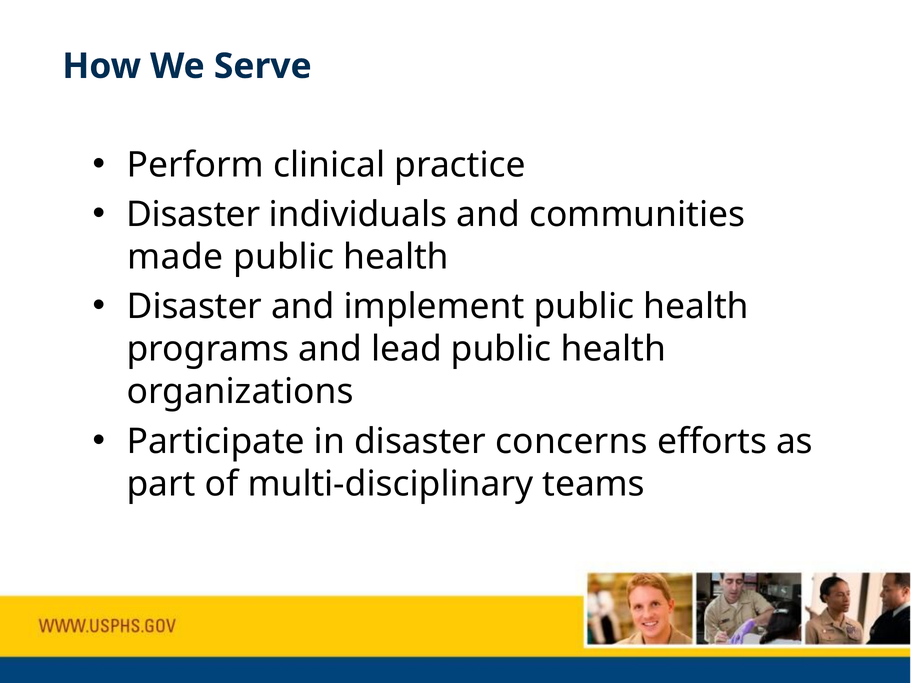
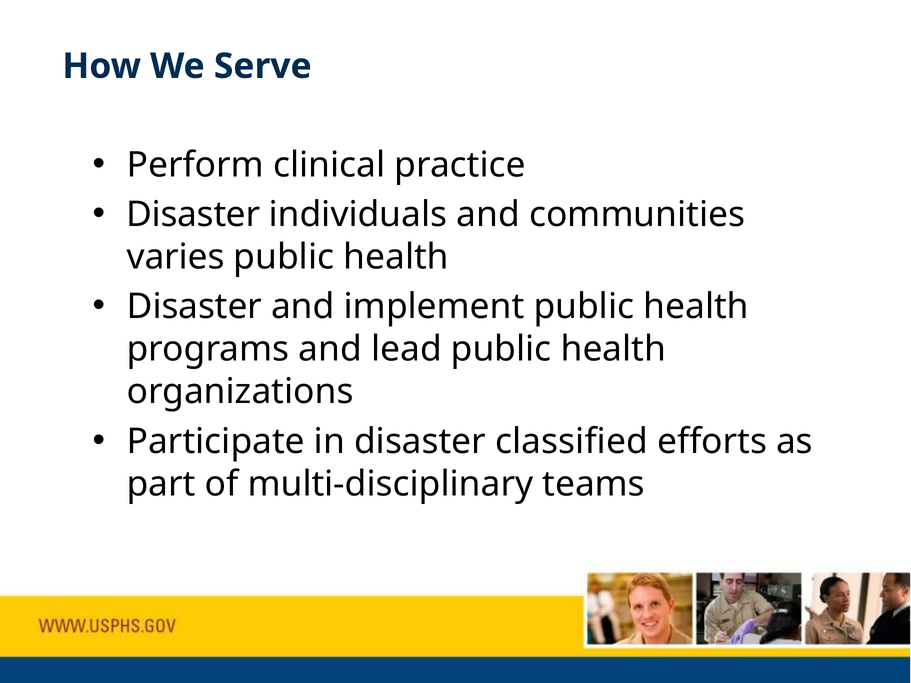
made: made -> varies
concerns: concerns -> classified
